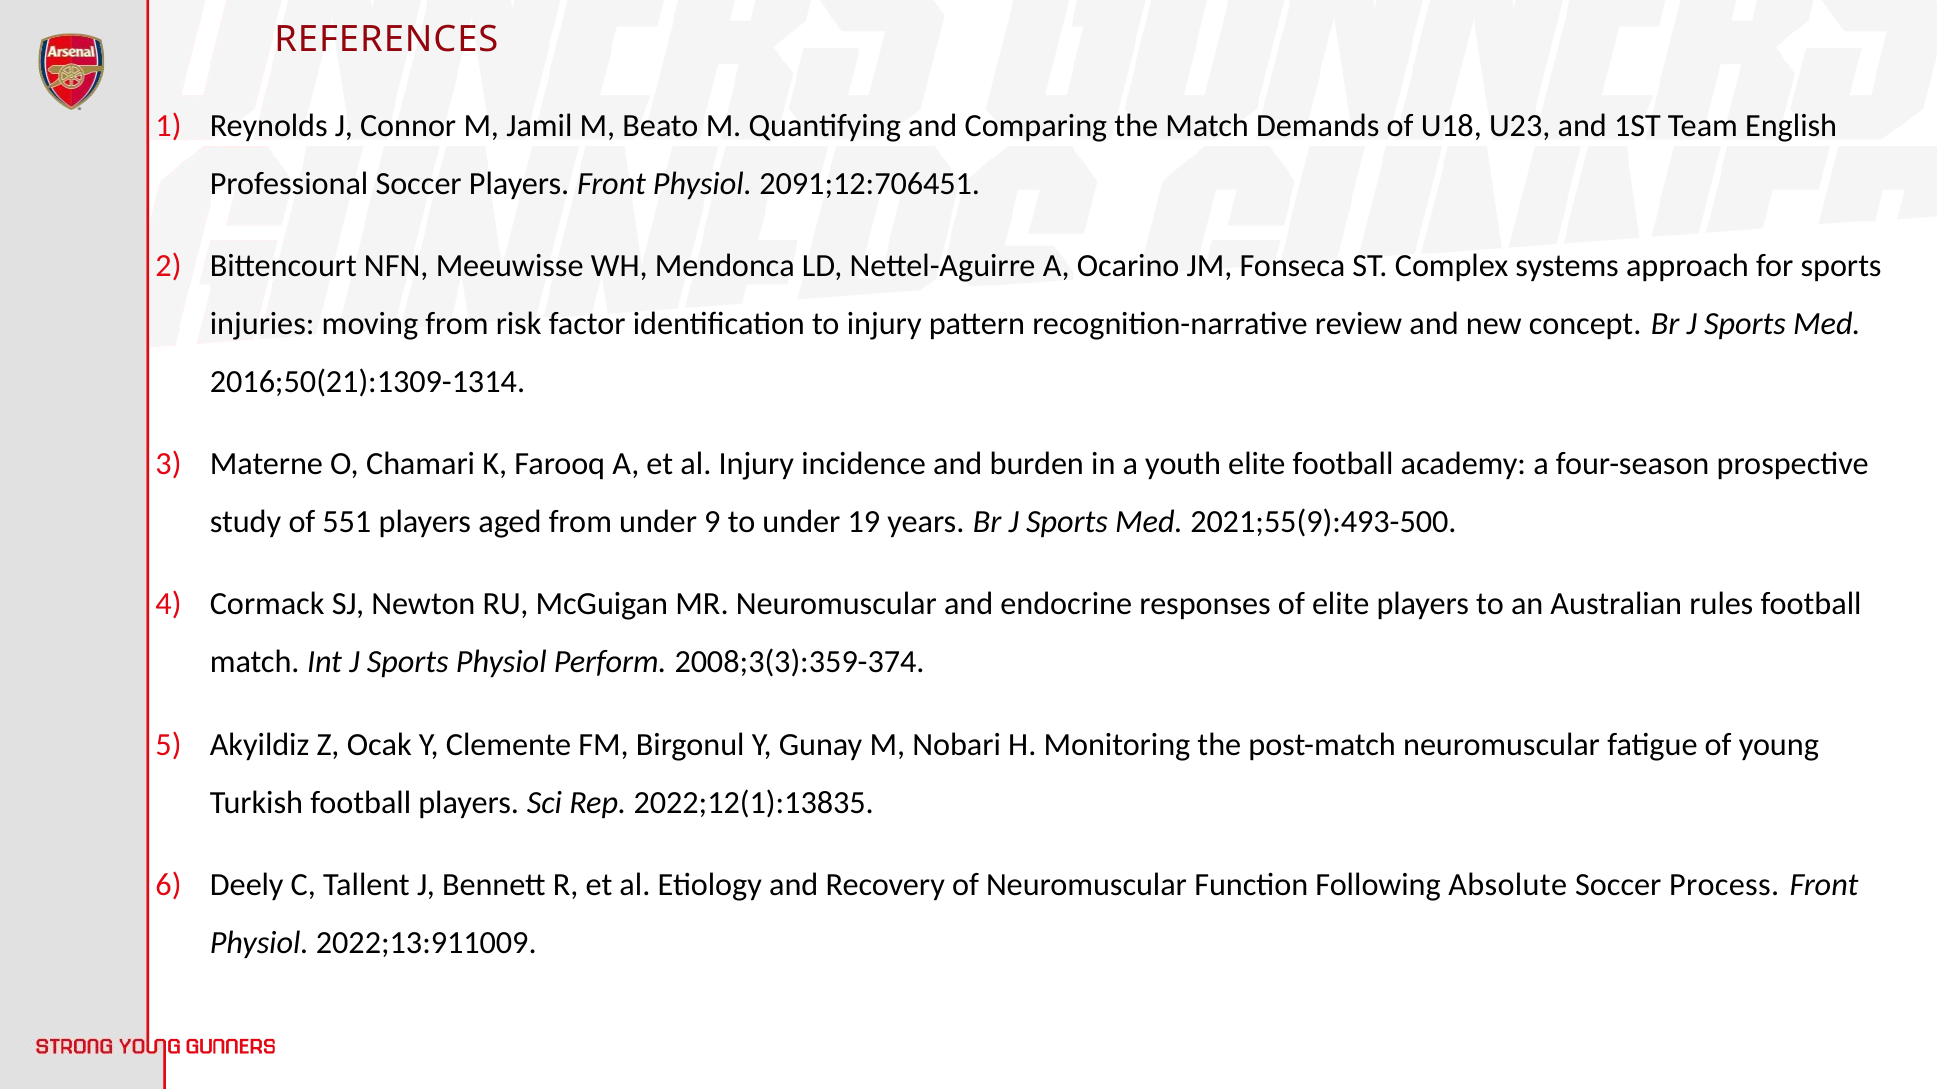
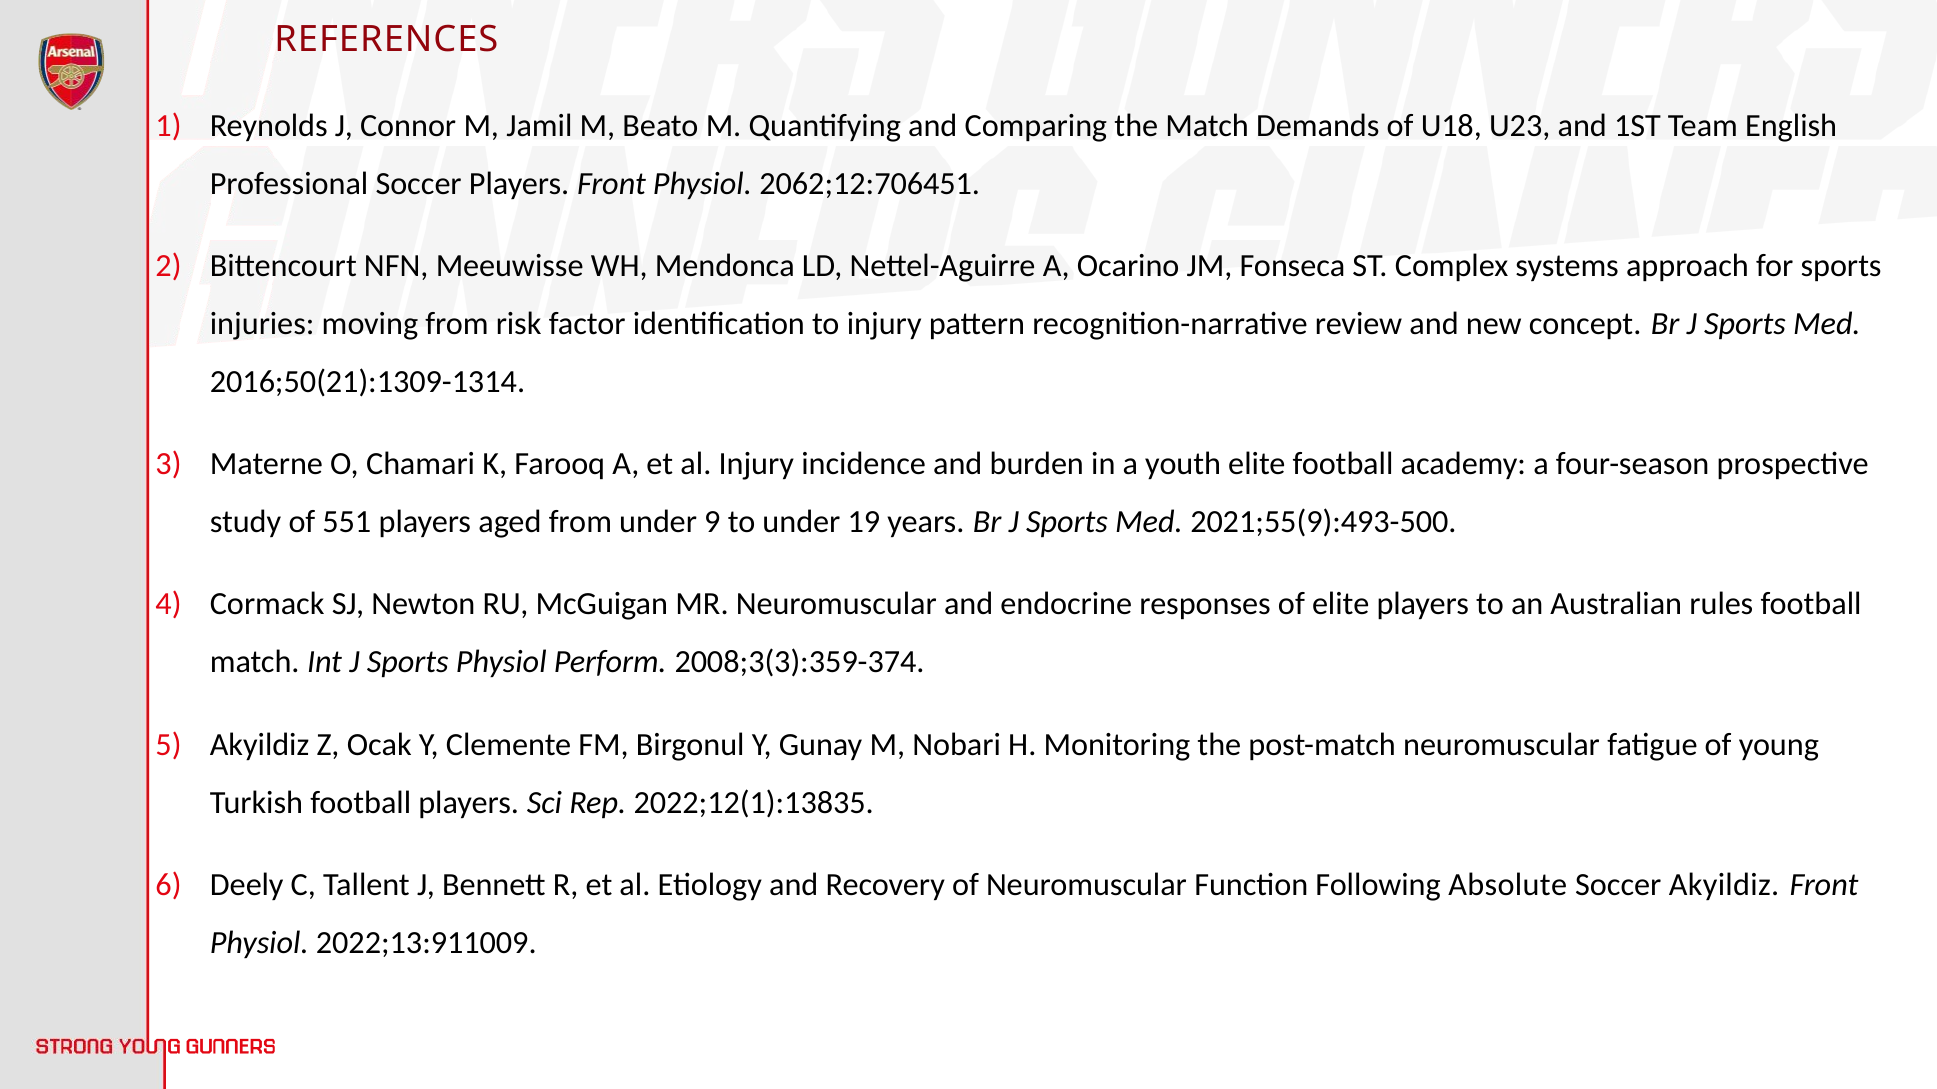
2091;12:706451: 2091;12:706451 -> 2062;12:706451
Soccer Process: Process -> Akyildiz
